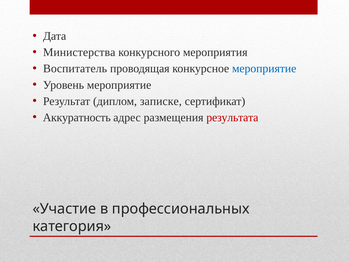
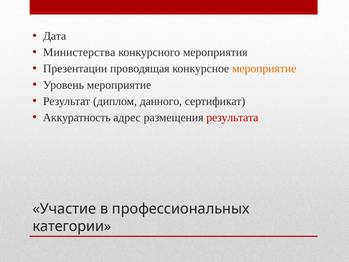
Воспитатель: Воспитатель -> Презентации
мероприятие at (264, 69) colour: blue -> orange
записке: записке -> данного
категория: категория -> категории
